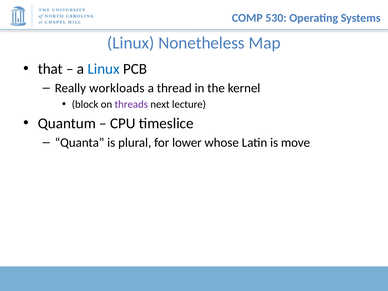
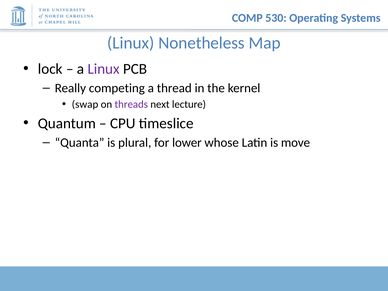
that: that -> lock
Linux at (104, 69) colour: blue -> purple
workloads: workloads -> competing
block: block -> swap
